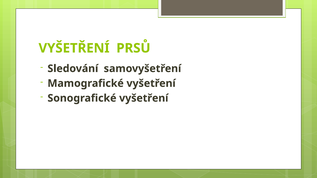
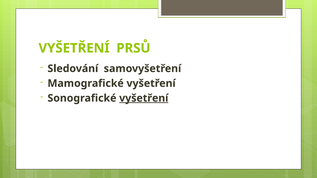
vyšetření at (144, 98) underline: none -> present
